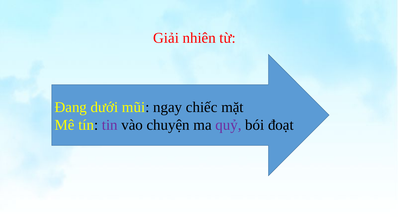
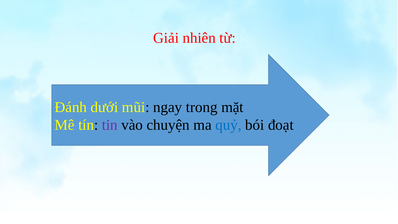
Đang: Đang -> Đánh
chiếc: chiếc -> trong
quỷ colour: purple -> blue
